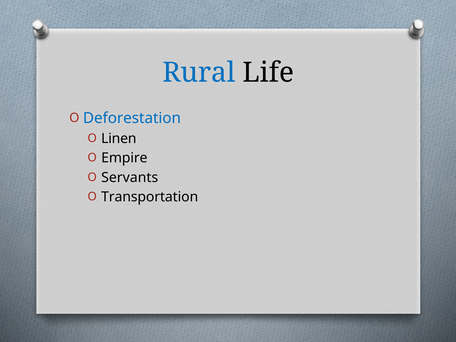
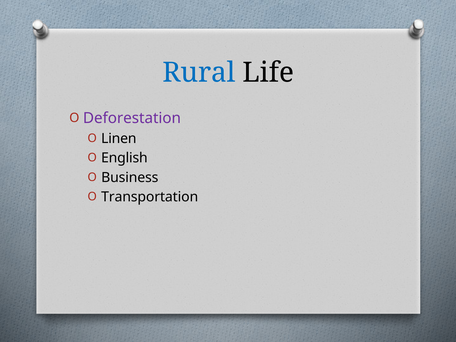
Deforestation colour: blue -> purple
Empire: Empire -> English
Servants: Servants -> Business
